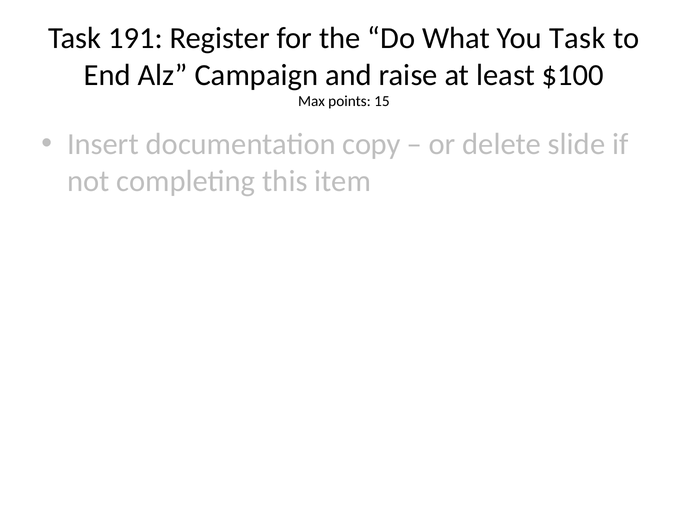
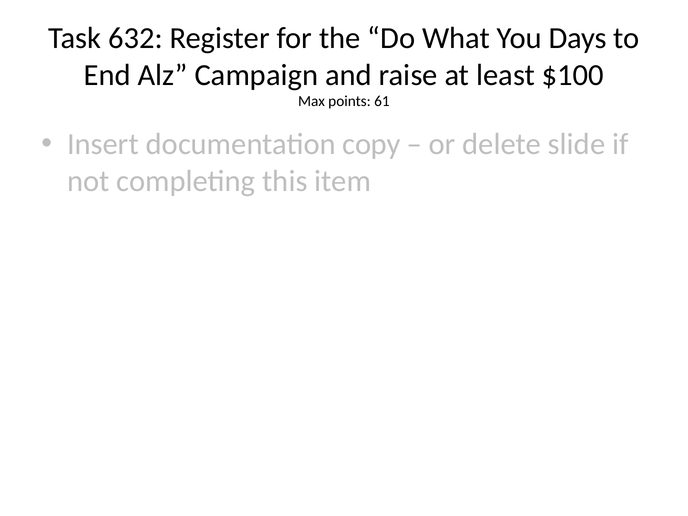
191: 191 -> 632
You Task: Task -> Days
15: 15 -> 61
